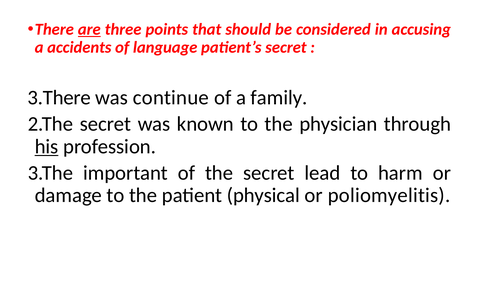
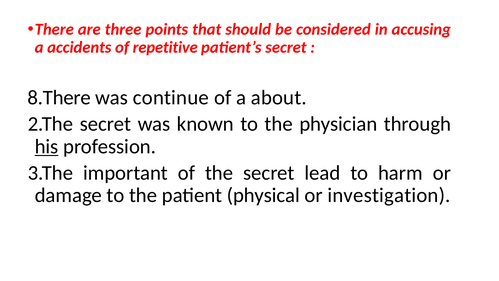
are underline: present -> none
language: language -> repetitive
3.There: 3.There -> 8.There
family: family -> about
poliomyelitis: poliomyelitis -> investigation
